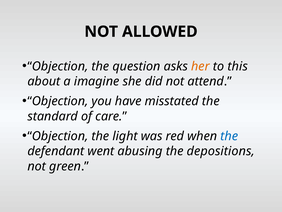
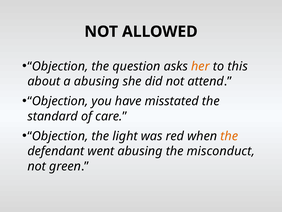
a imagine: imagine -> abusing
the at (229, 136) colour: blue -> orange
depositions: depositions -> misconduct
